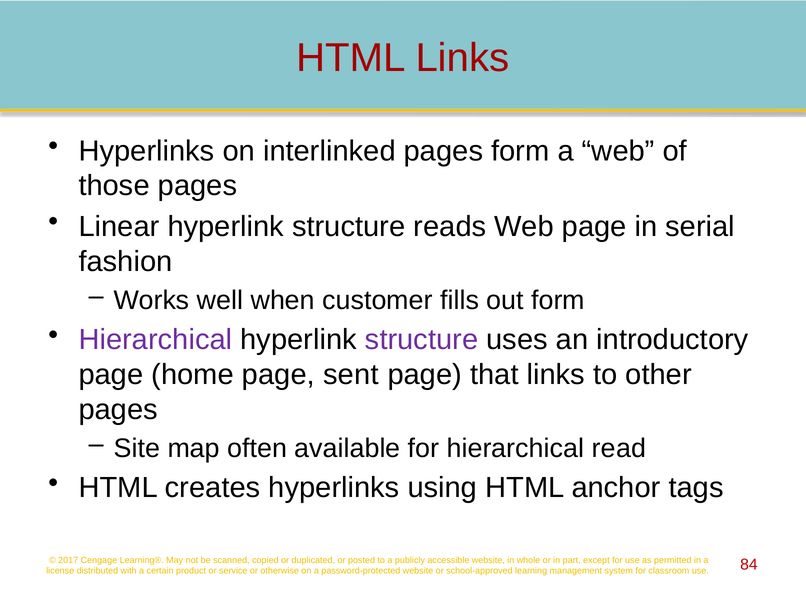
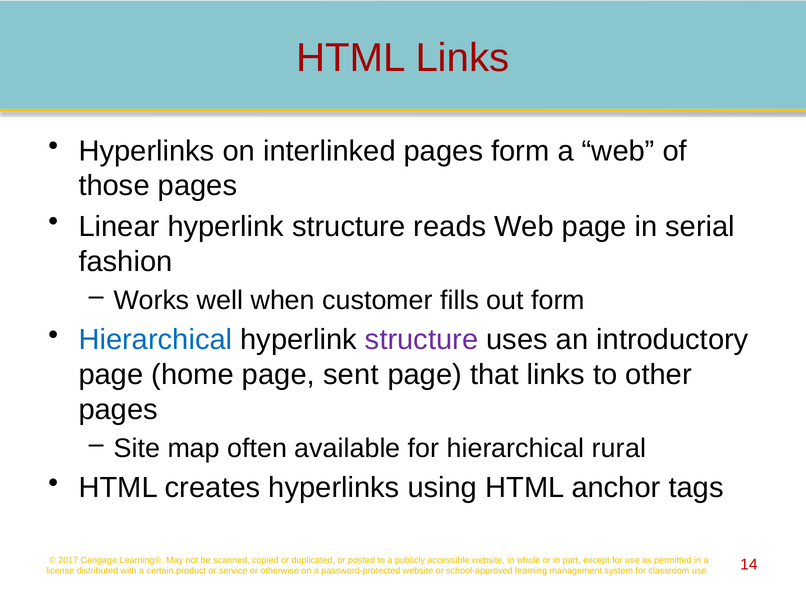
Hierarchical at (155, 340) colour: purple -> blue
read: read -> rural
84: 84 -> 14
